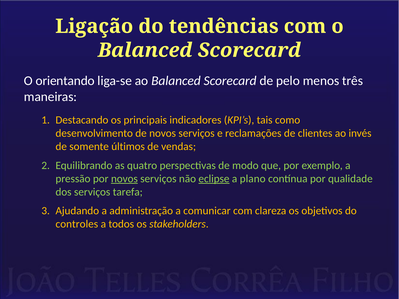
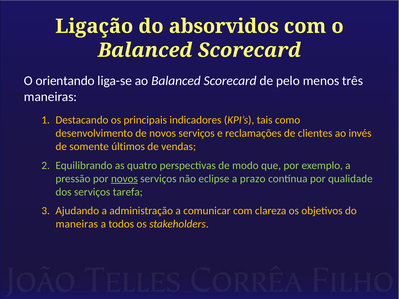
tendências: tendências -> absorvidos
eclipse underline: present -> none
plano: plano -> prazo
controles at (77, 224): controles -> maneiras
